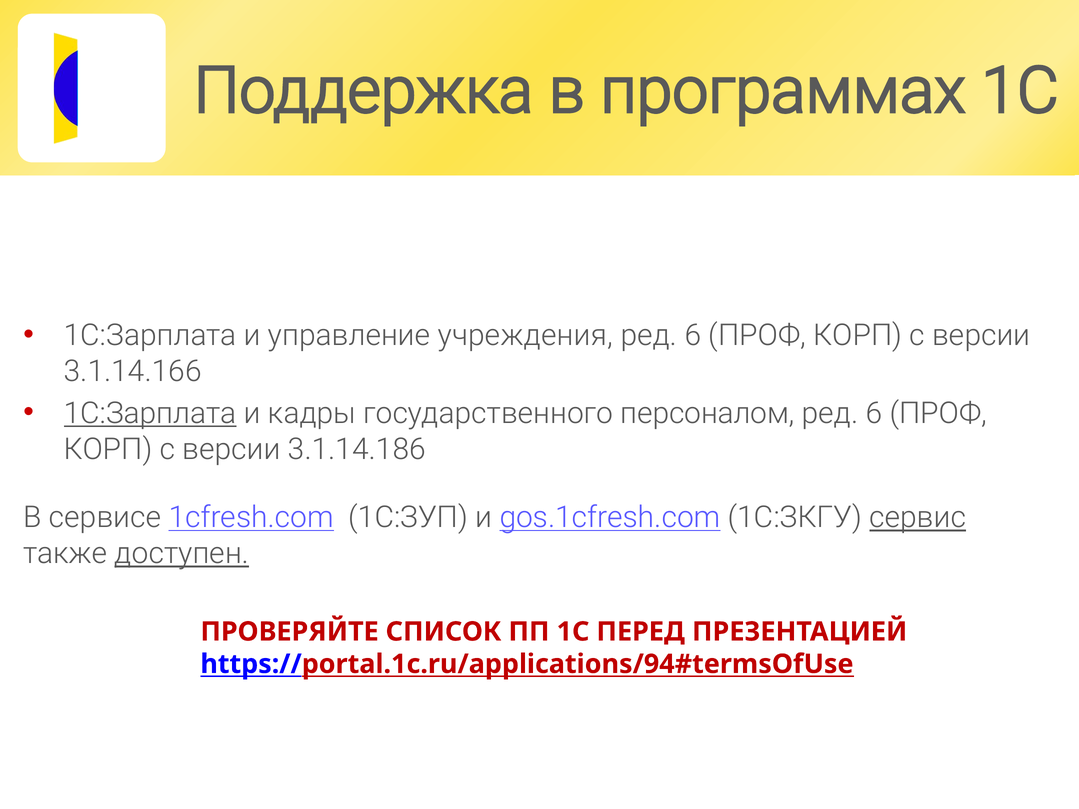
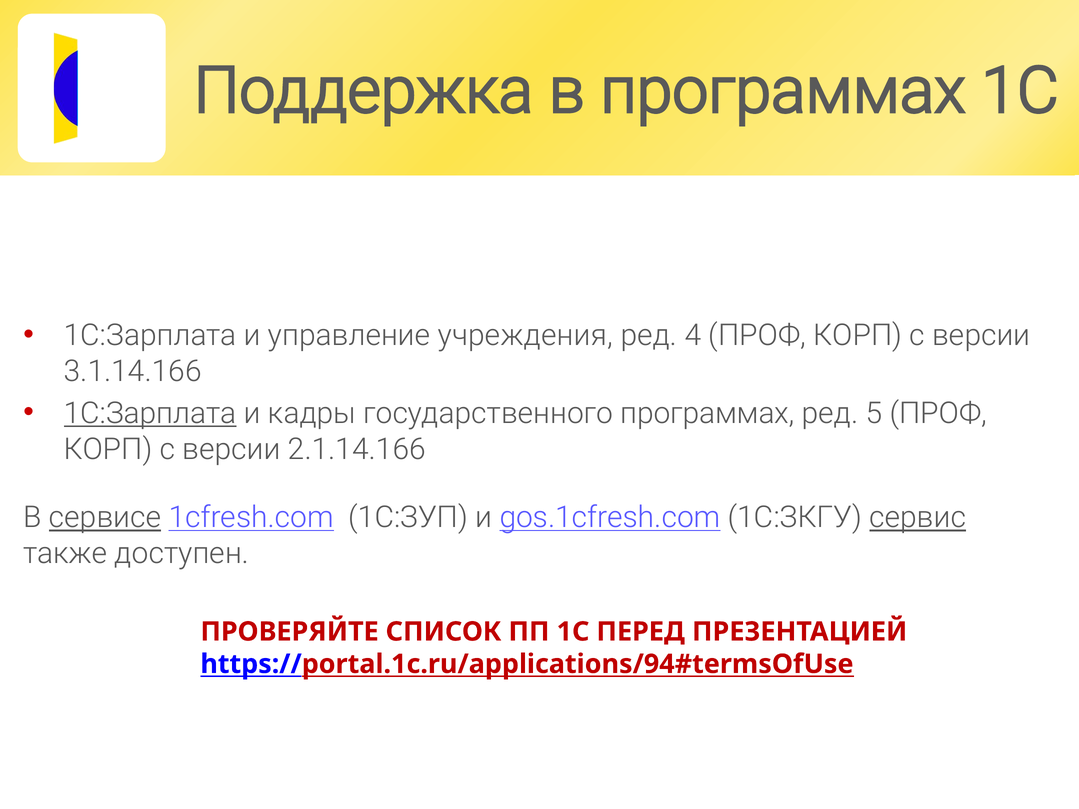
6 at (693, 335): 6 -> 4
государственного персоналом: персоналом -> программах
6 at (874, 413): 6 -> 5
3.1.14.186: 3.1.14.186 -> 2.1.14.166
сервисе underline: none -> present
доступен underline: present -> none
